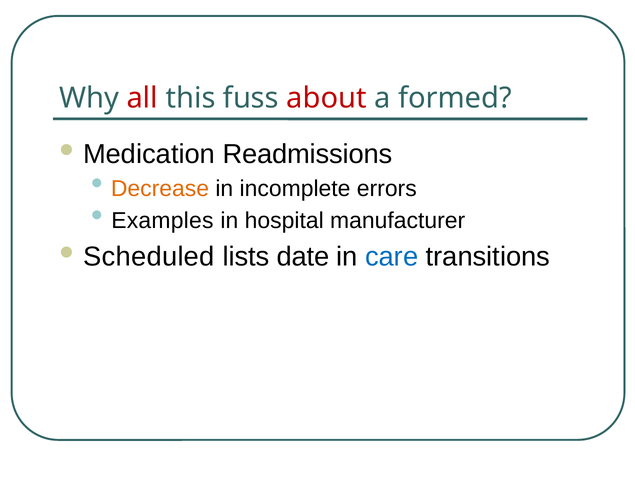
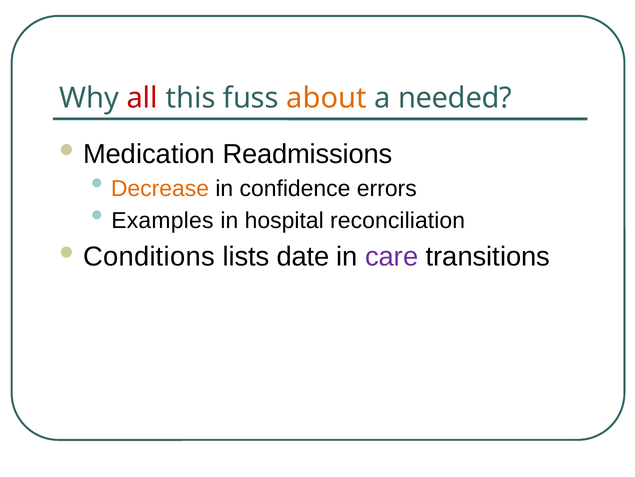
about colour: red -> orange
formed: formed -> needed
incomplete: incomplete -> confidence
manufacturer: manufacturer -> reconciliation
Scheduled: Scheduled -> Conditions
care colour: blue -> purple
